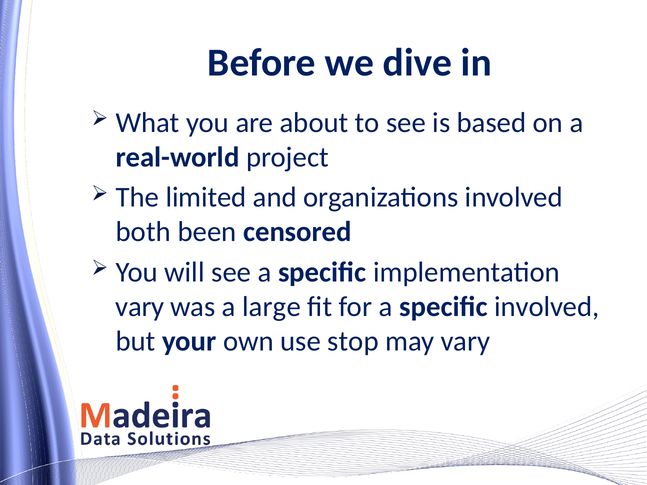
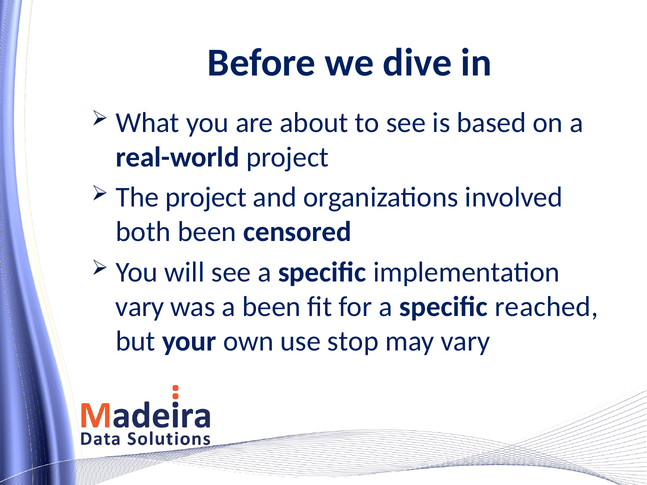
The limited: limited -> project
a large: large -> been
specific involved: involved -> reached
